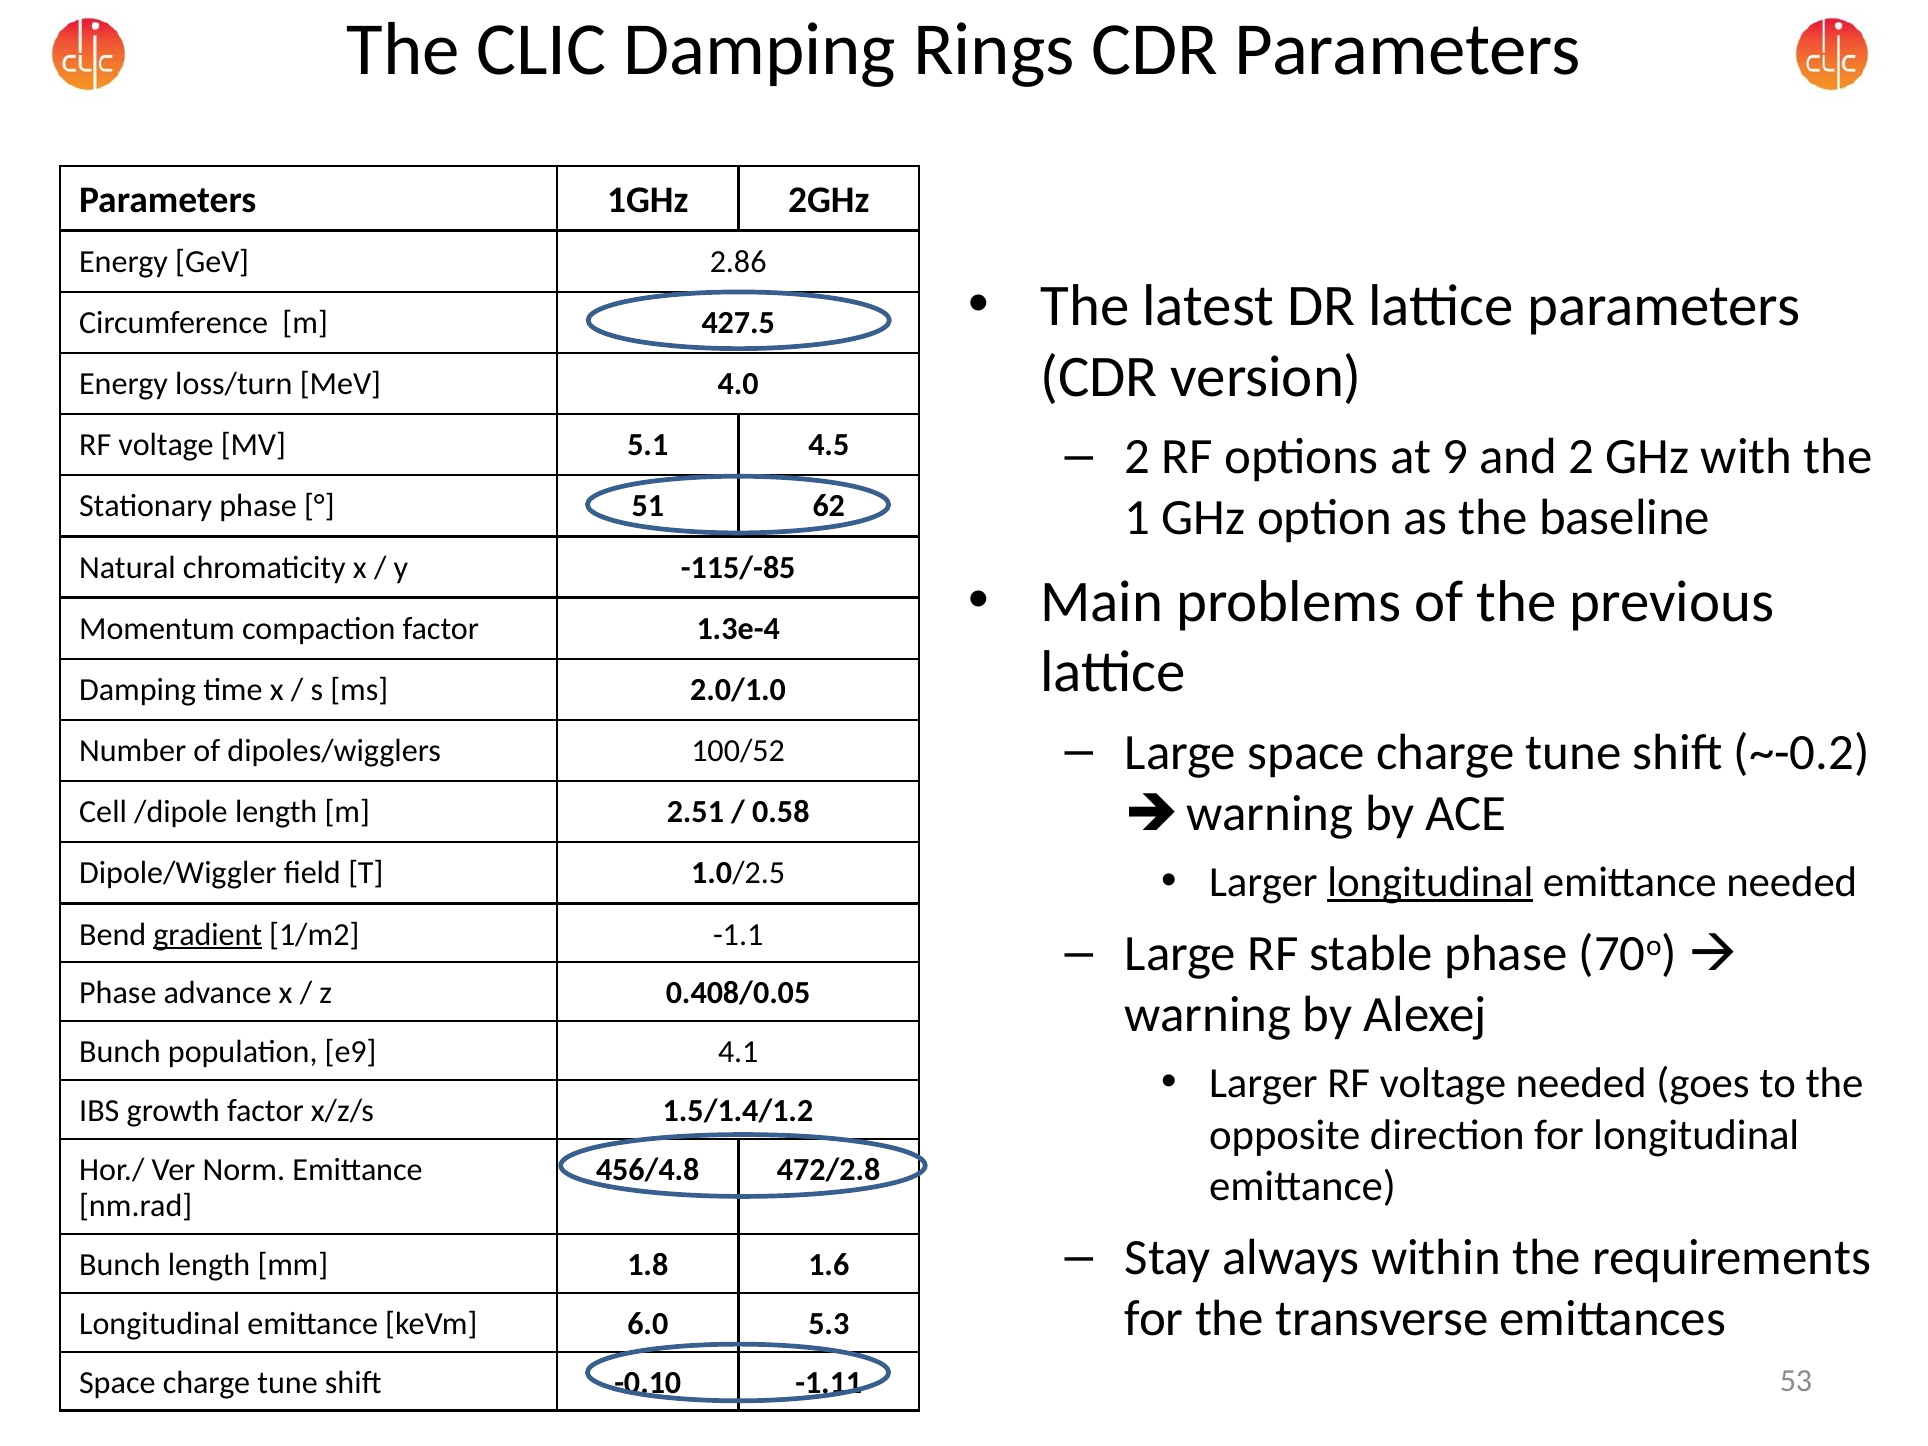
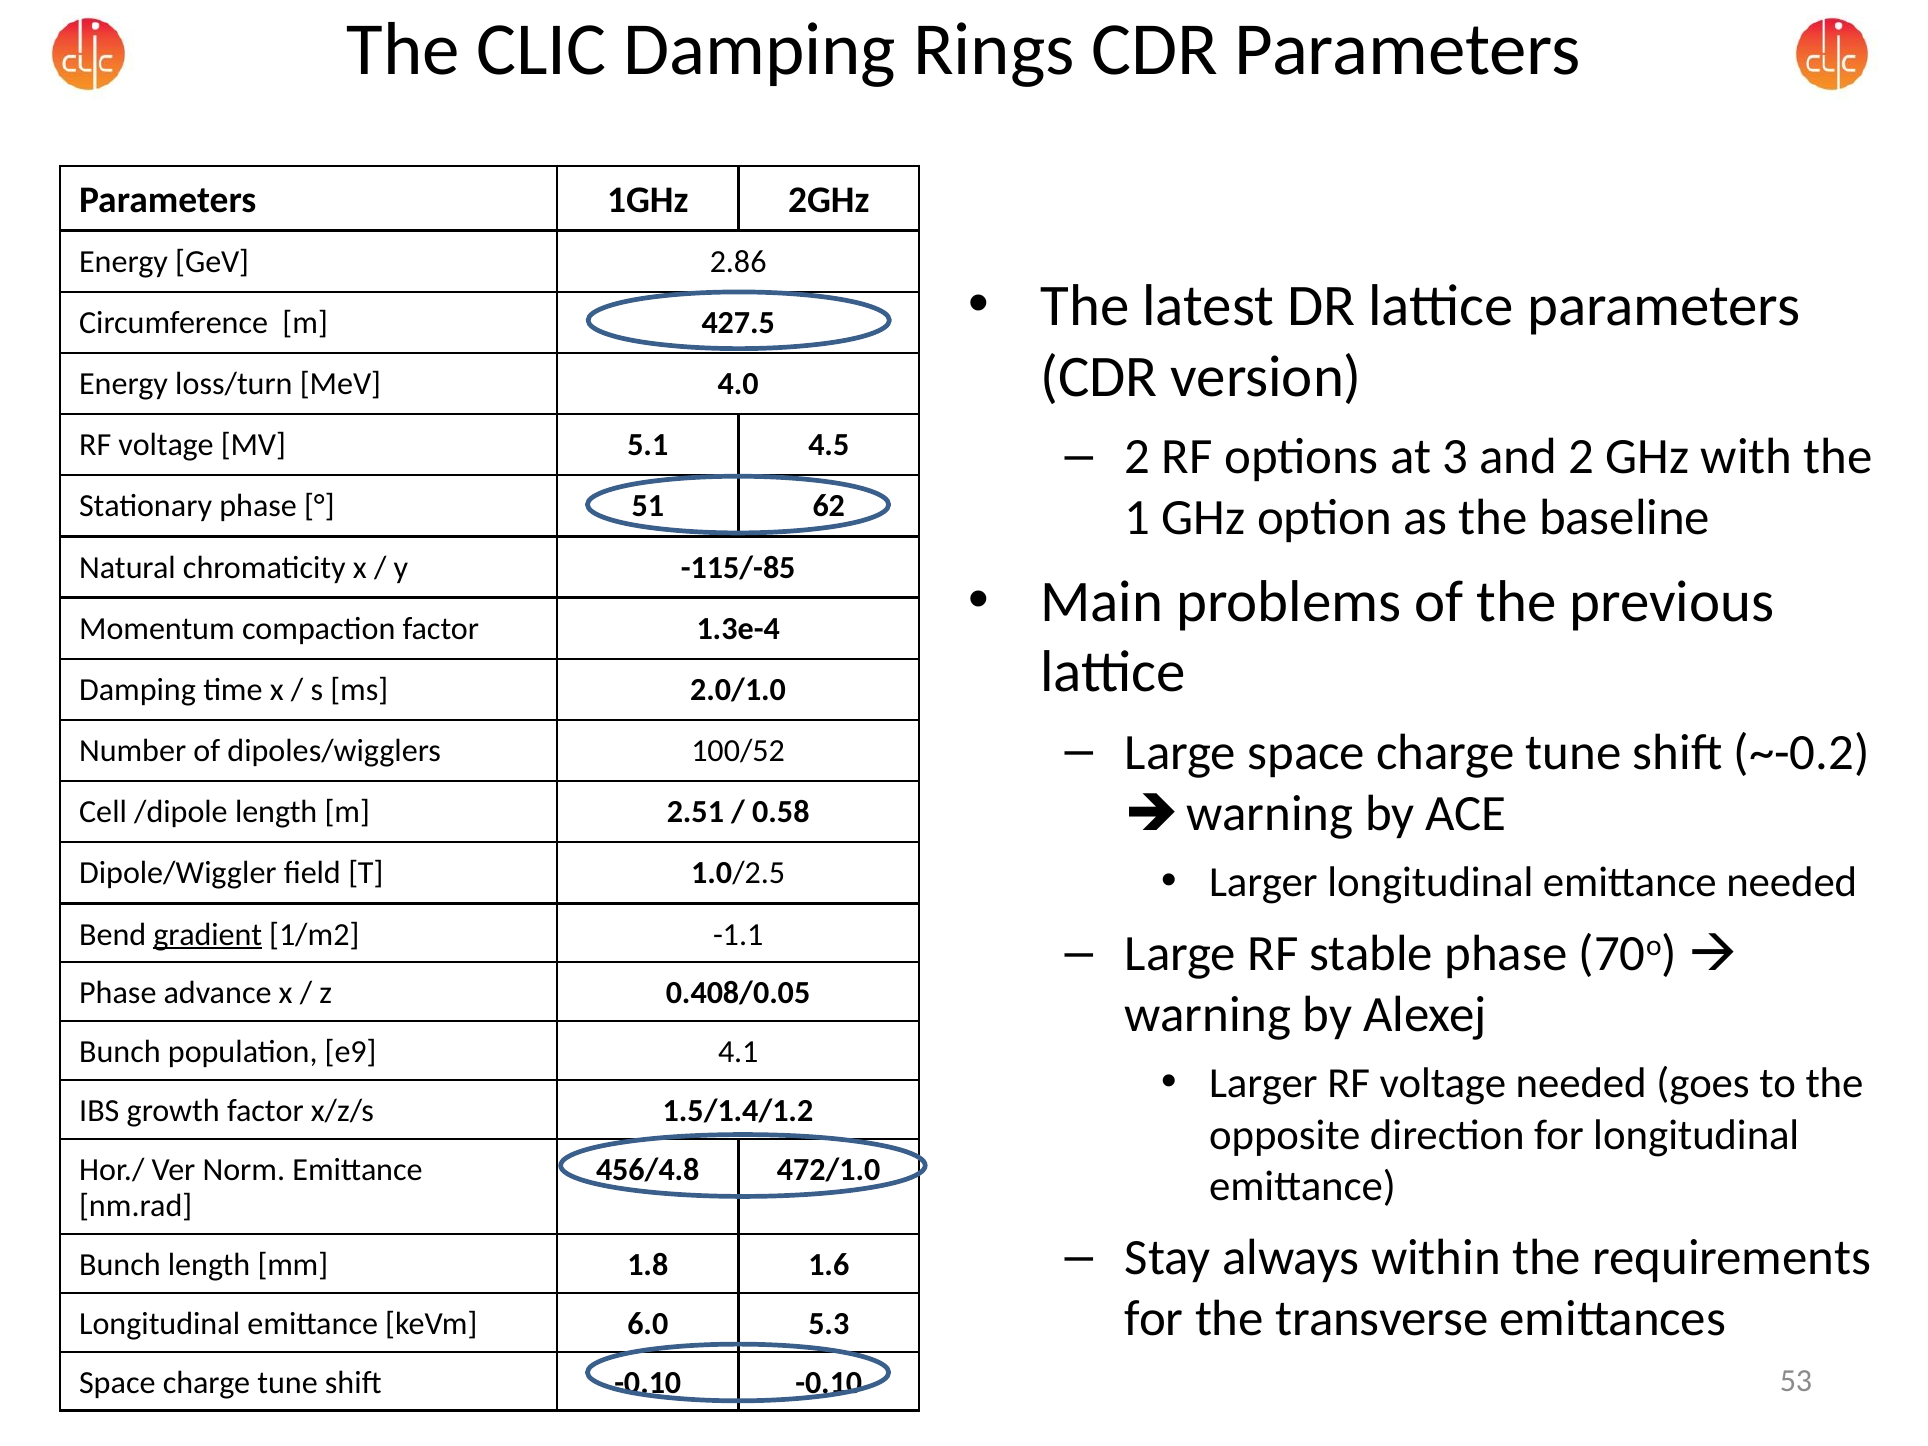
9: 9 -> 3
longitudinal at (1430, 882) underline: present -> none
472/2.8: 472/2.8 -> 472/1.0
-0.10 -1.11: -1.11 -> -0.10
